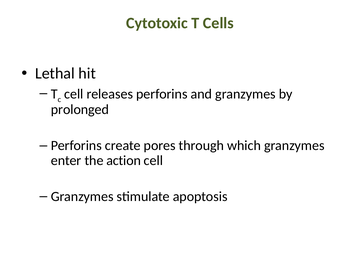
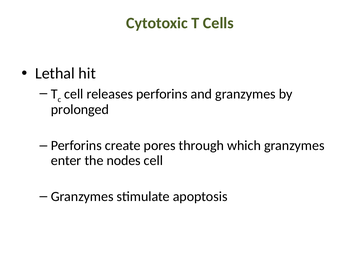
action: action -> nodes
